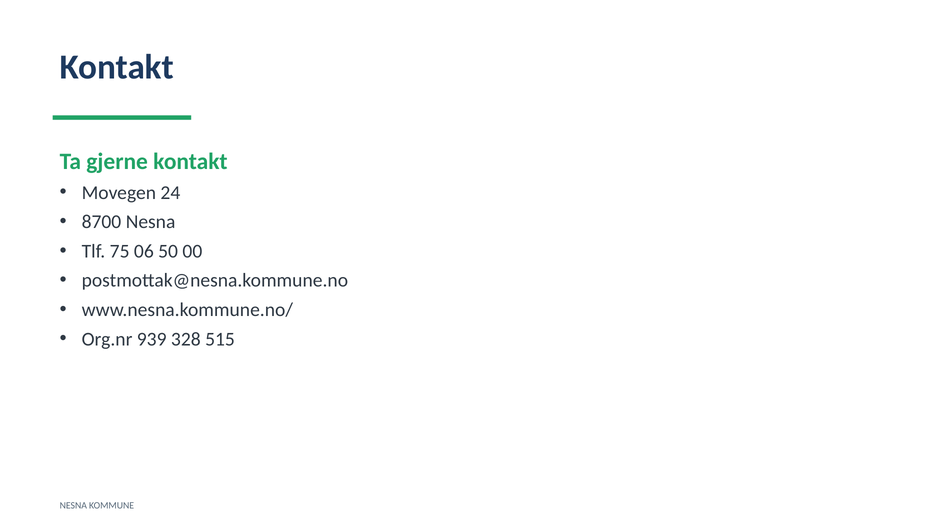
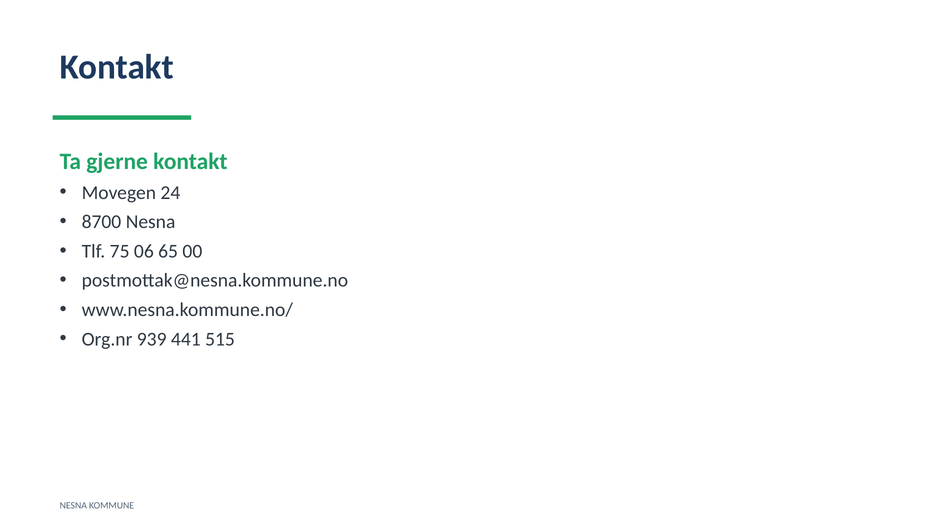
50: 50 -> 65
328: 328 -> 441
